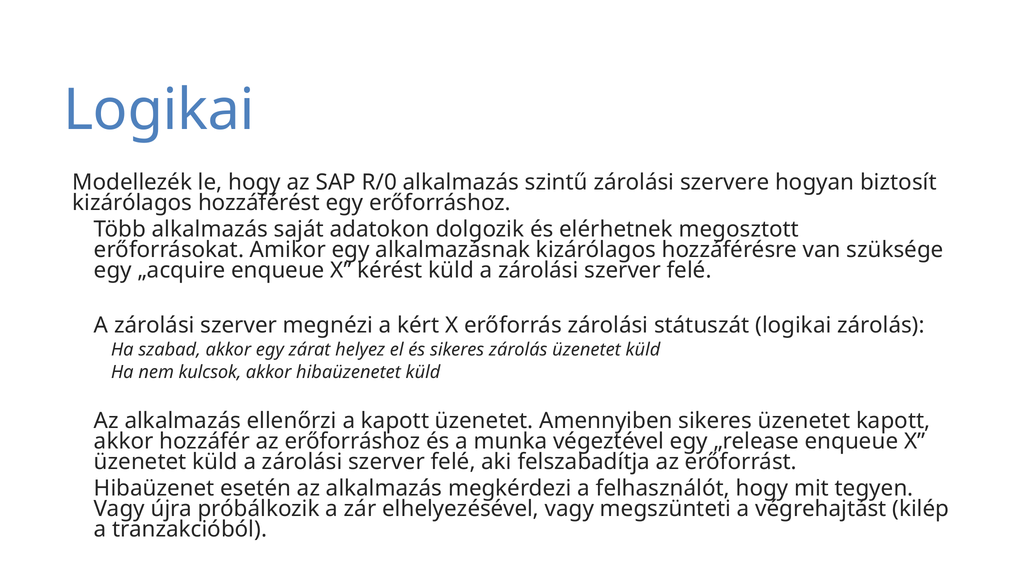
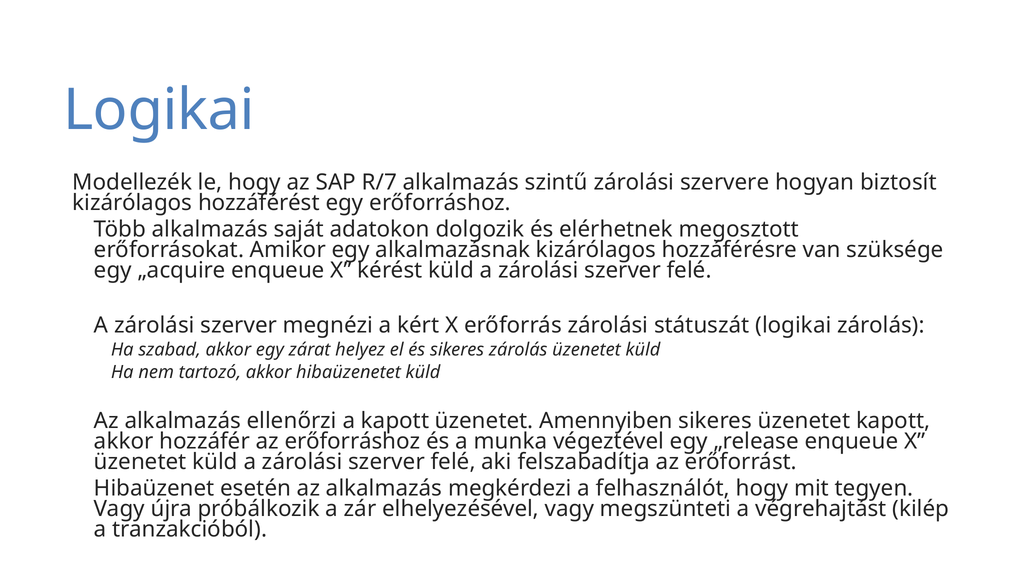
R/0: R/0 -> R/7
kulcsok: kulcsok -> tartozó
